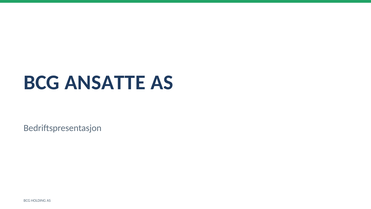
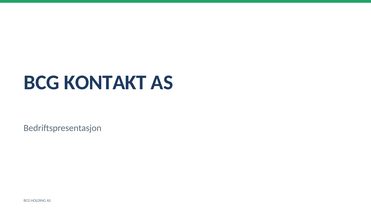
ANSATTE: ANSATTE -> KONTAKT
